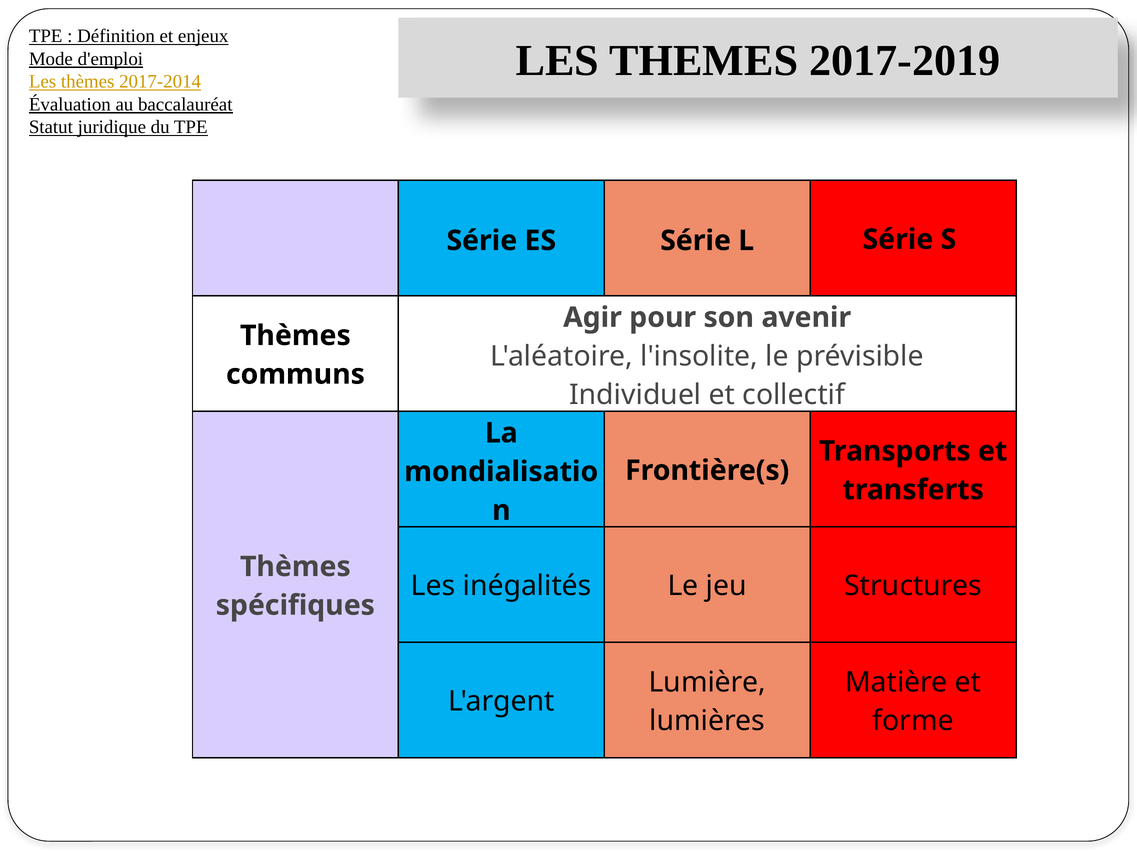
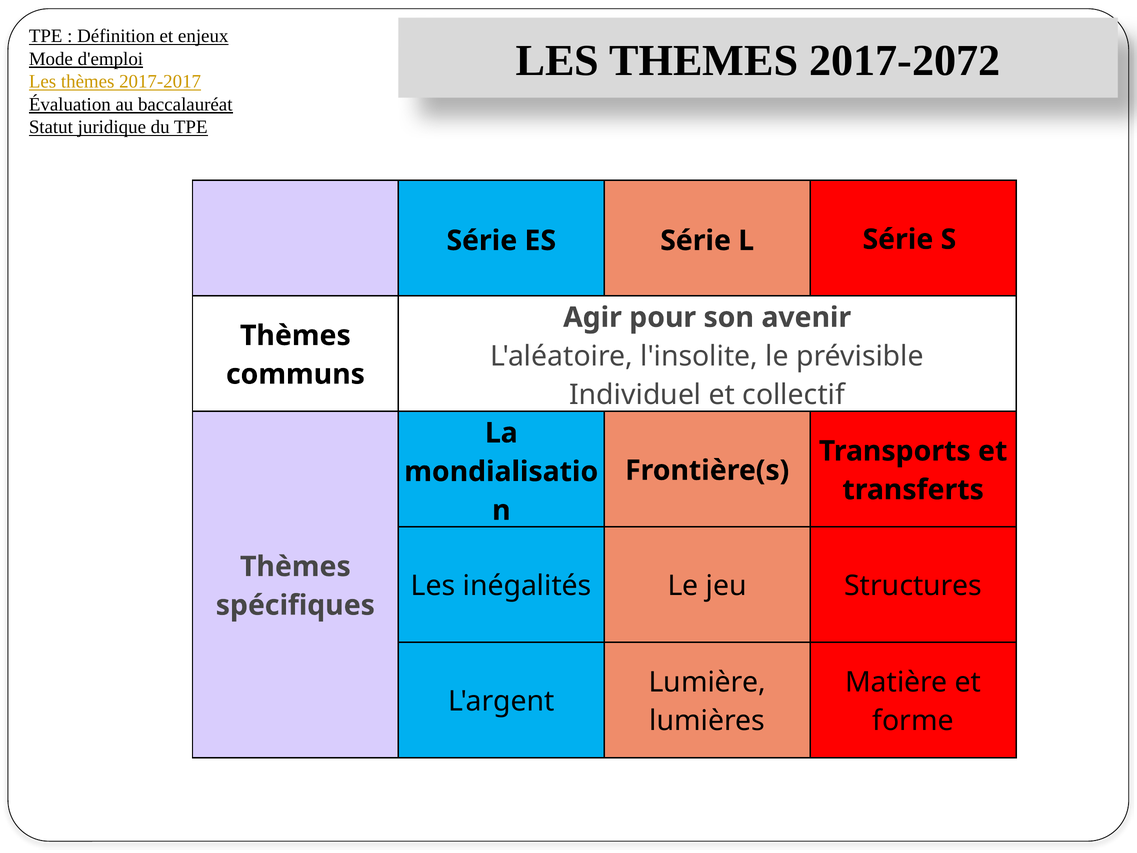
2017-2019: 2017-2019 -> 2017-2072
2017-2014: 2017-2014 -> 2017-2017
